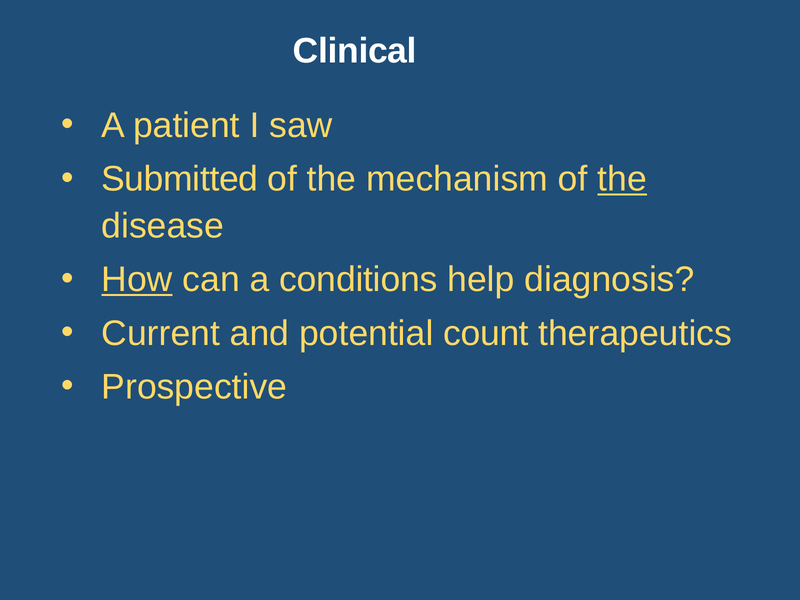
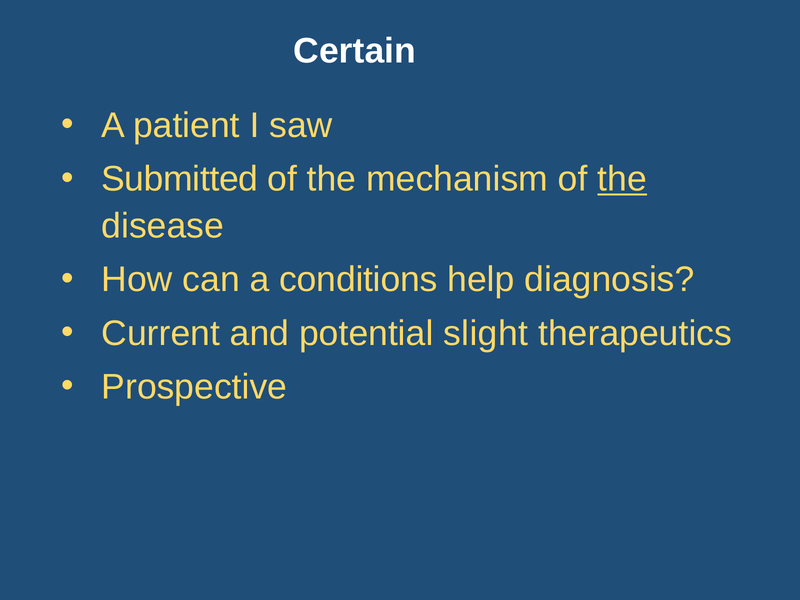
Clinical: Clinical -> Certain
How underline: present -> none
count: count -> slight
